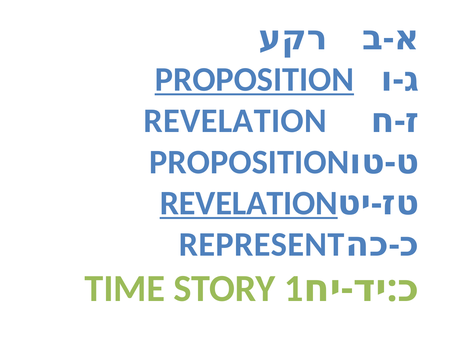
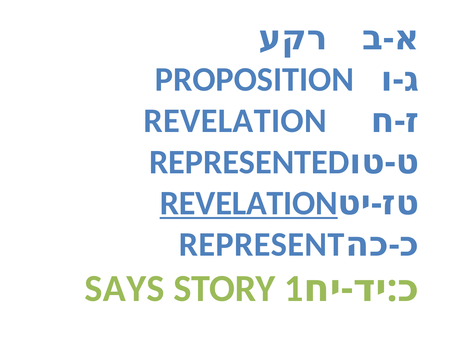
PROPOSITION at (254, 79) underline: present -> none
PROPOSITION at (249, 162): PROPOSITION -> REPRESENTED
TIME: TIME -> SAYS
